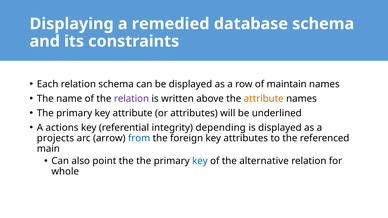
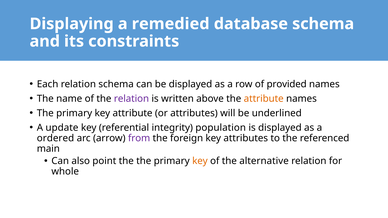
maintain: maintain -> provided
actions: actions -> update
depending: depending -> population
projects: projects -> ordered
from colour: blue -> purple
key at (200, 161) colour: blue -> orange
